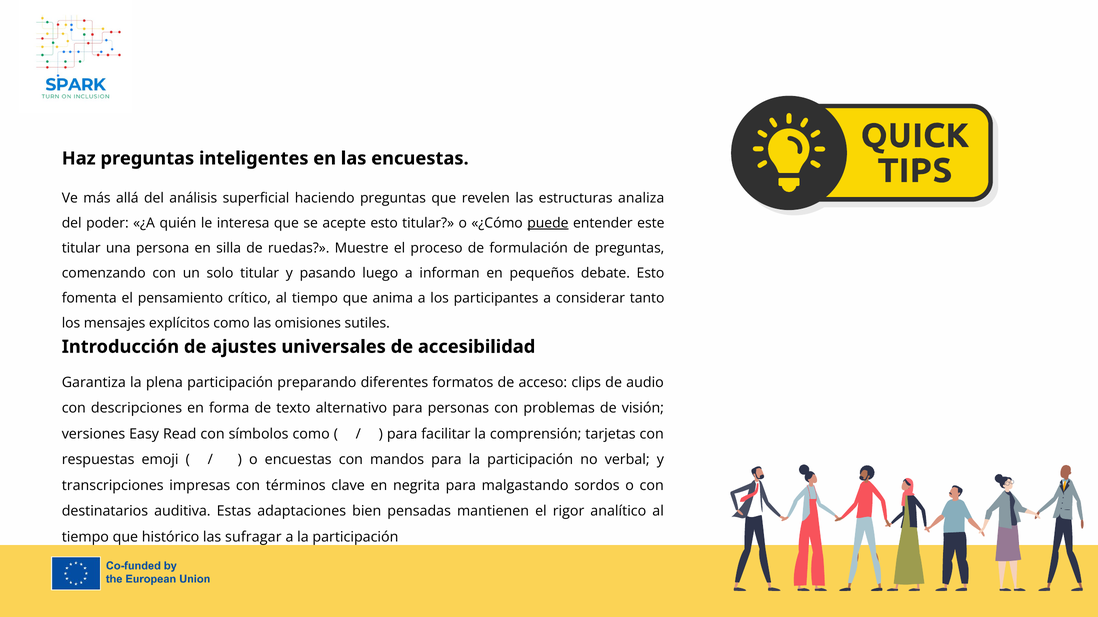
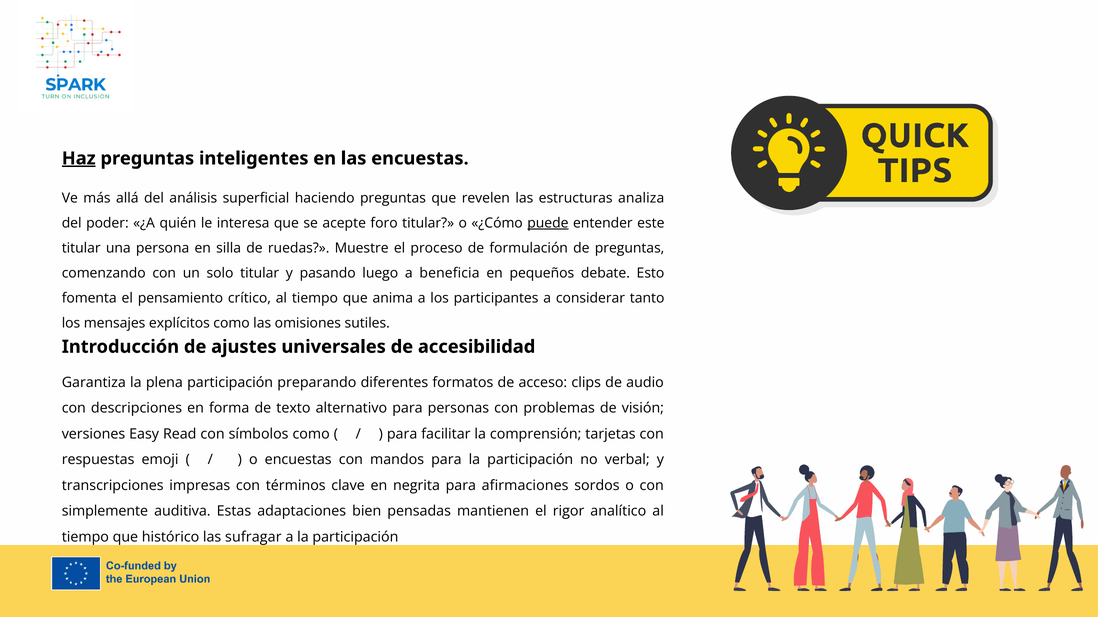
Haz underline: none -> present
acepte esto: esto -> foro
informan: informan -> beneficia
malgastando: malgastando -> afirmaciones
destinatarios: destinatarios -> simplemente
